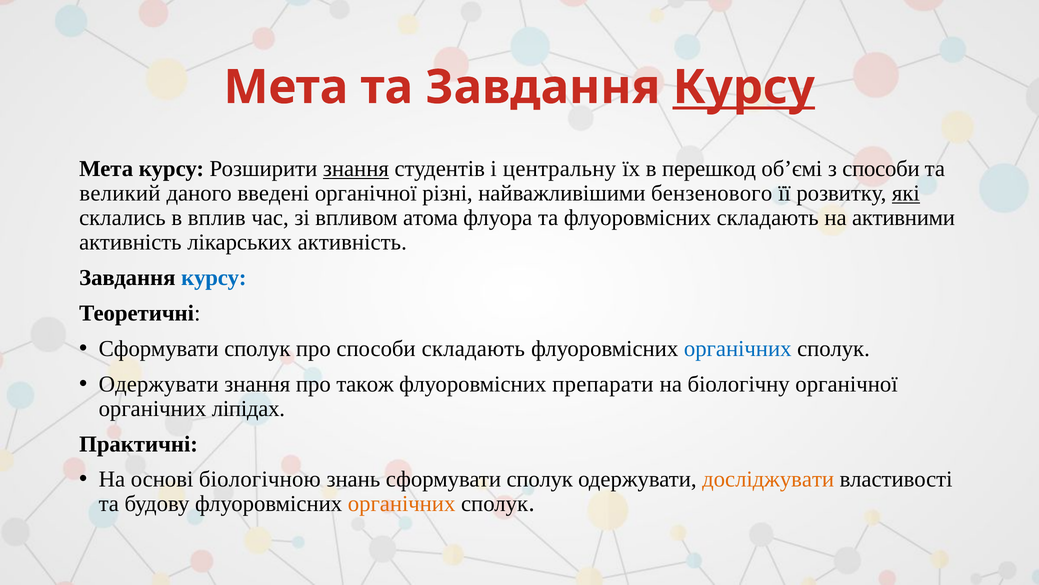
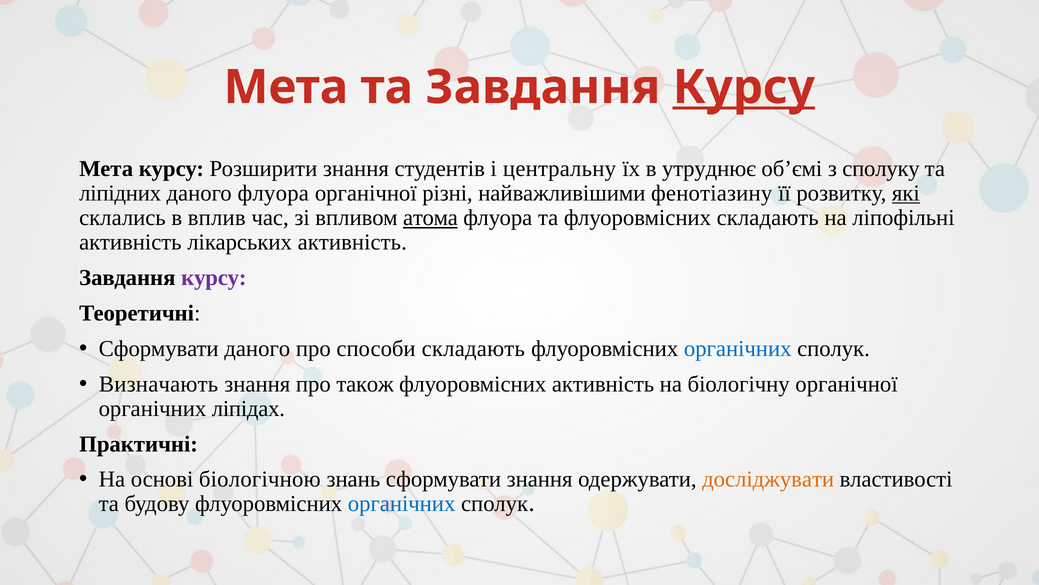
знання at (356, 169) underline: present -> none
перешкод: перешкод -> утруднює
з способи: способи -> сполуку
великий: великий -> ліпідних
даного введені: введені -> флуора
бензенового: бензенового -> фенотіазину
атома underline: none -> present
активними: активними -> ліпофільні
курсу at (214, 278) colour: blue -> purple
сполук at (257, 348): сполук -> даного
Одержувати at (159, 384): Одержувати -> Визначають
флуоровмісних препарати: препарати -> активність
знань сформувати сполук: сполук -> знання
органічних at (402, 503) colour: orange -> blue
